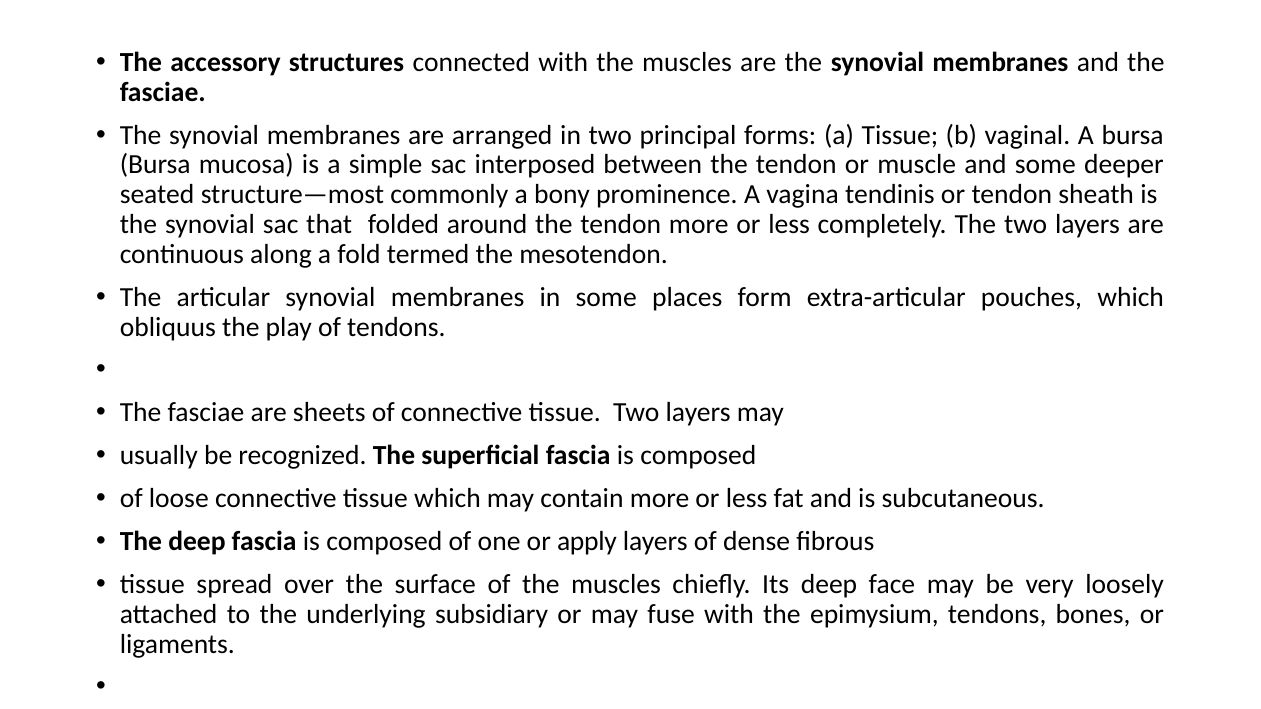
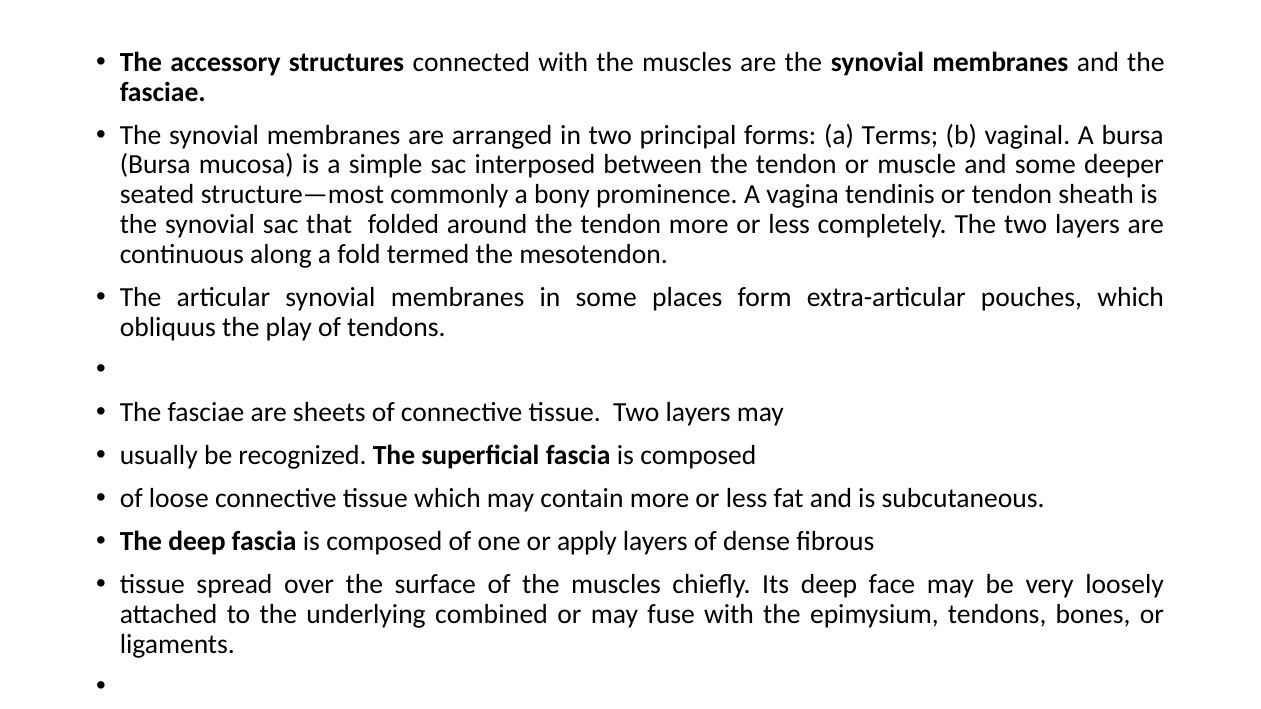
a Tissue: Tissue -> Terms
subsidiary: subsidiary -> combined
